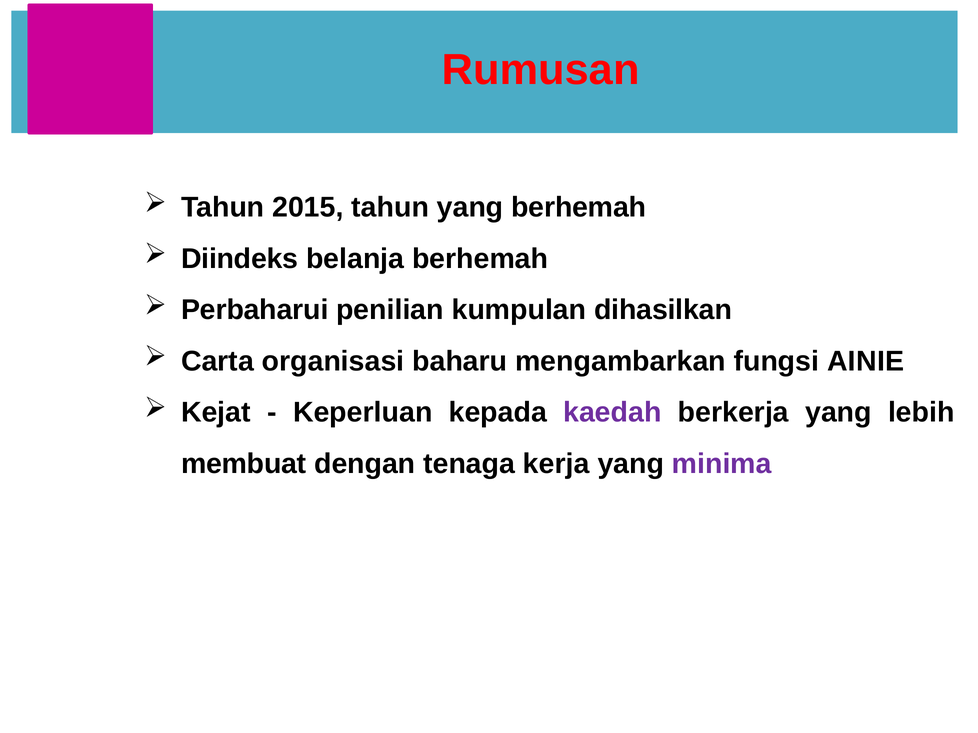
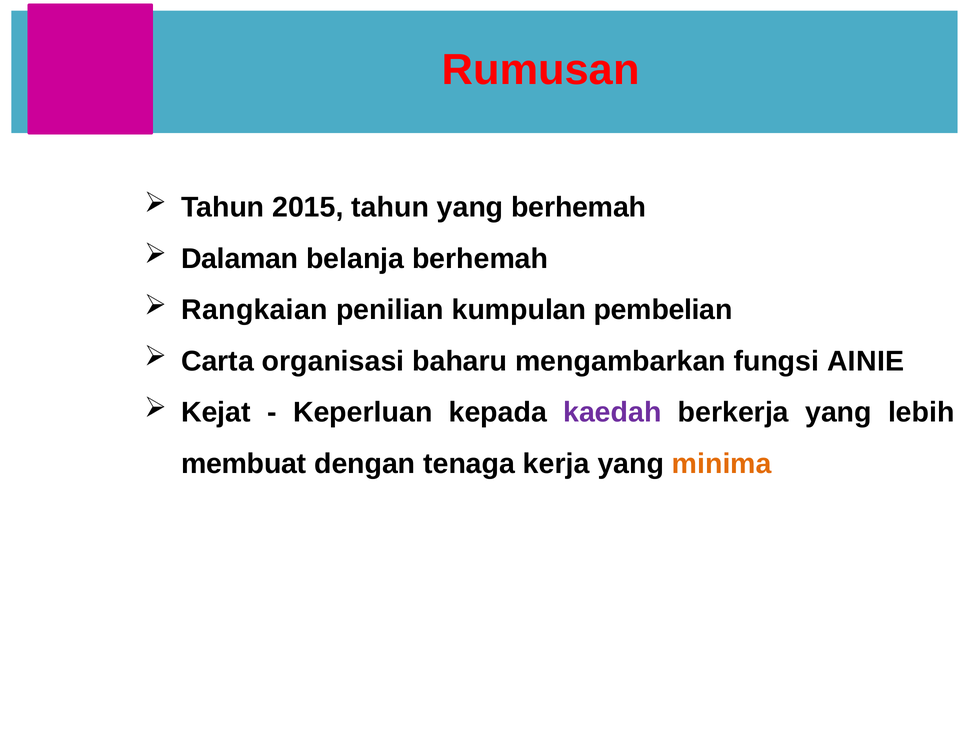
Diindeks: Diindeks -> Dalaman
Perbaharui: Perbaharui -> Rangkaian
dihasilkan: dihasilkan -> pembelian
minima colour: purple -> orange
